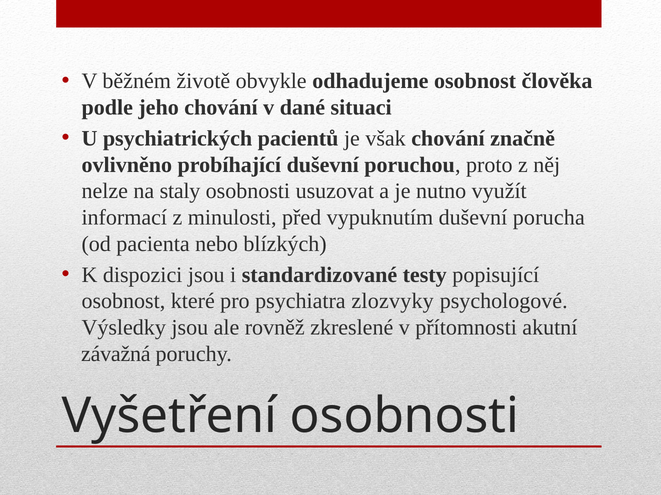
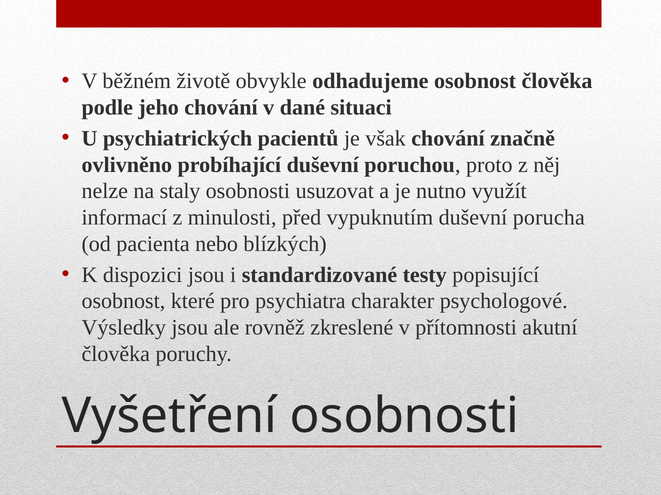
zlozvyky: zlozvyky -> charakter
závažná at (116, 355): závažná -> člověka
